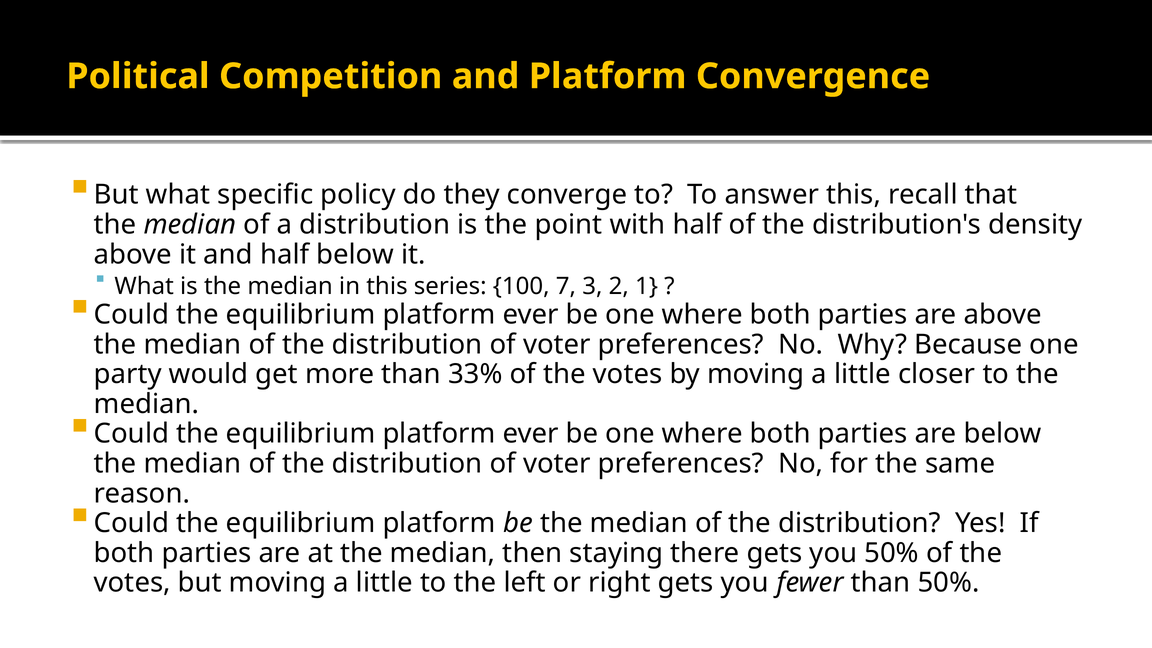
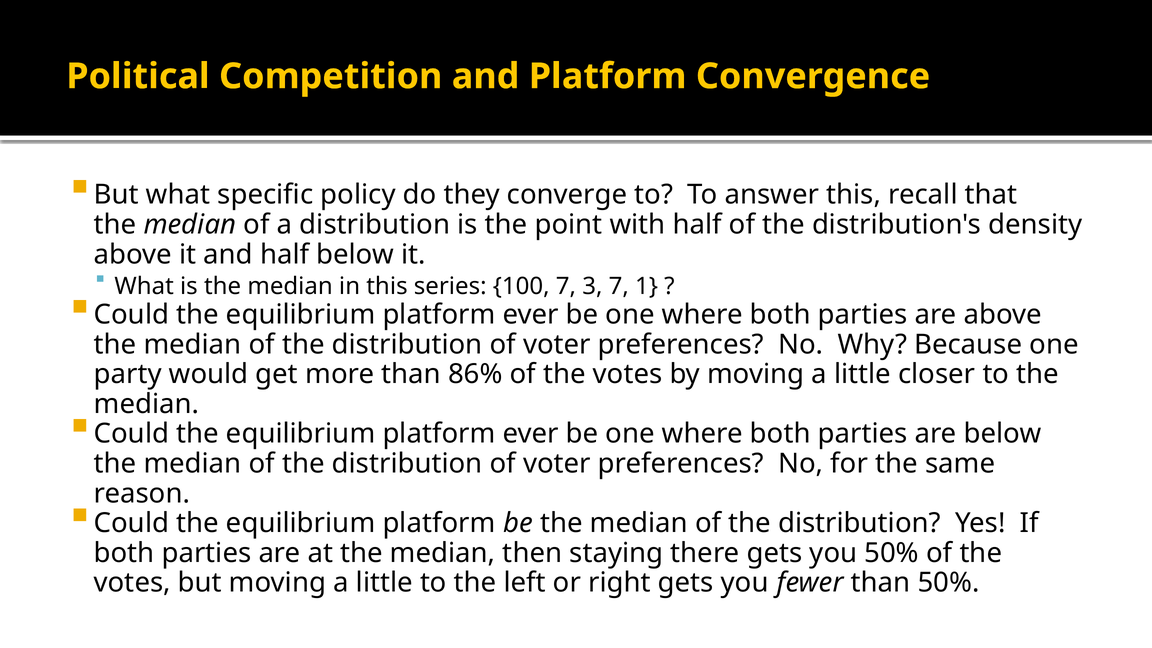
3 2: 2 -> 7
33%: 33% -> 86%
